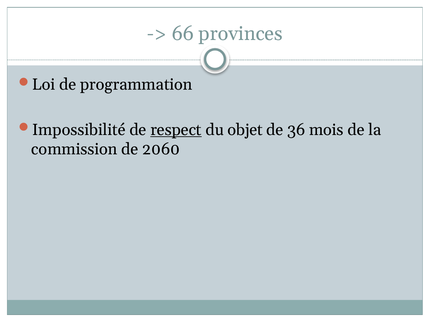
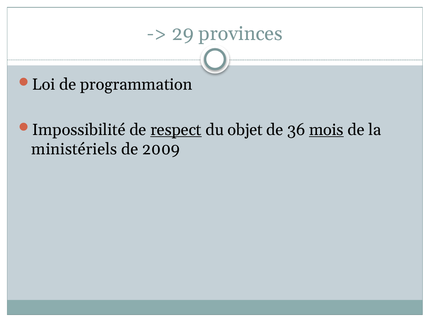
66: 66 -> 29
mois underline: none -> present
commission: commission -> ministériels
2060: 2060 -> 2009
